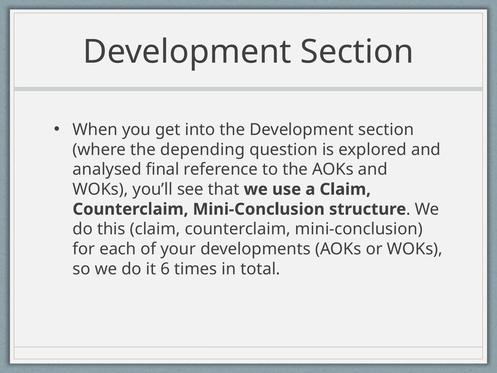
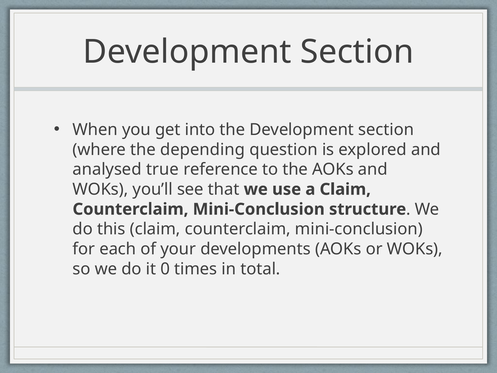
final: final -> true
6: 6 -> 0
